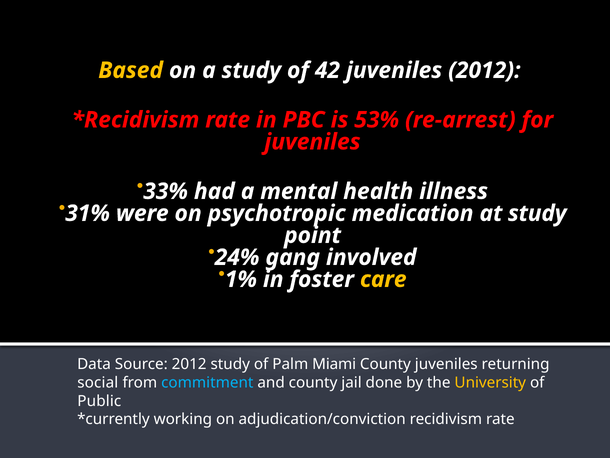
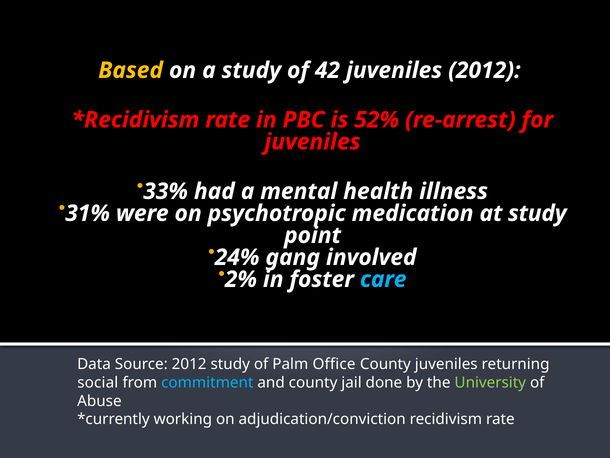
53%: 53% -> 52%
1%: 1% -> 2%
care colour: yellow -> light blue
Miami: Miami -> Office
University colour: yellow -> light green
Public: Public -> Abuse
